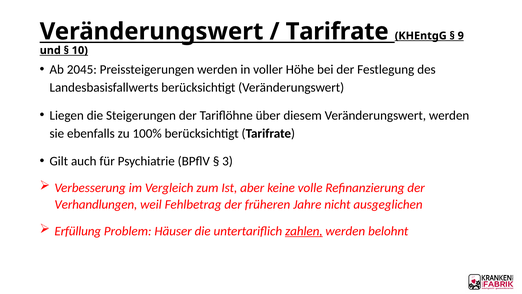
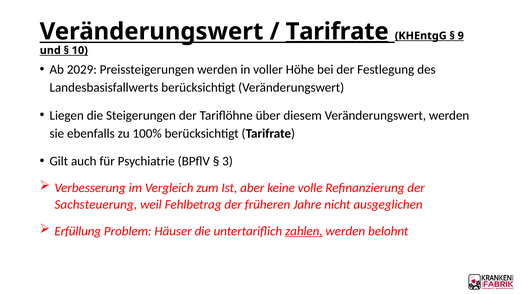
Tarifrate at (337, 31) underline: none -> present
2045: 2045 -> 2029
Verhandlungen: Verhandlungen -> Sachsteuerung
